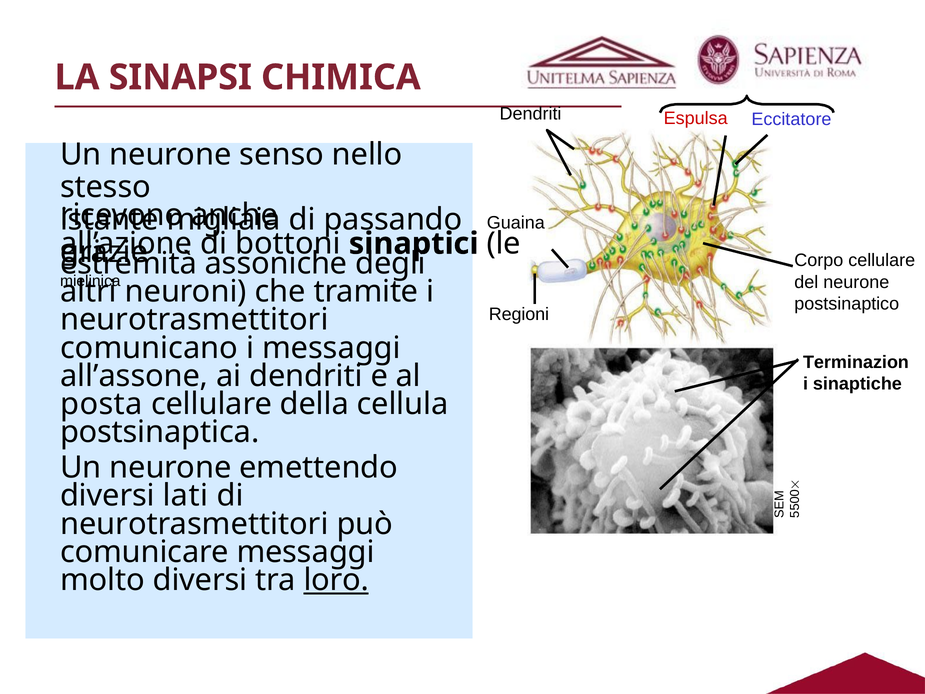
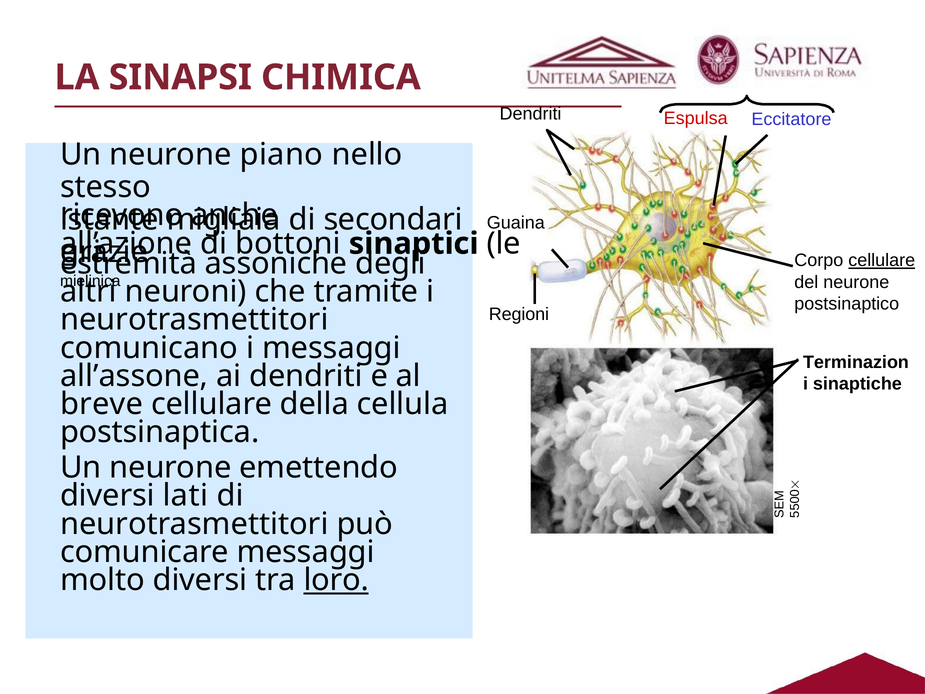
senso: senso -> piano
passando: passando -> secondari
cellulare at (882, 260) underline: none -> present
posta: posta -> breve
